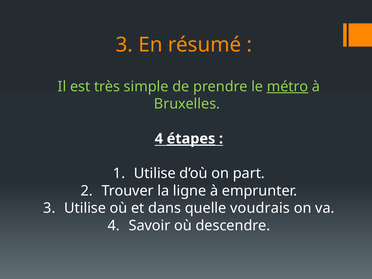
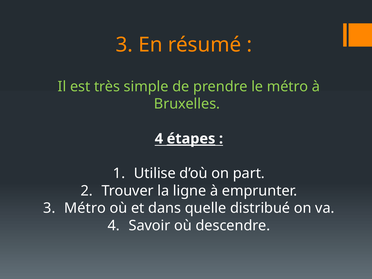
métro at (288, 87) underline: present -> none
3 Utilise: Utilise -> Métro
voudrais: voudrais -> distribué
